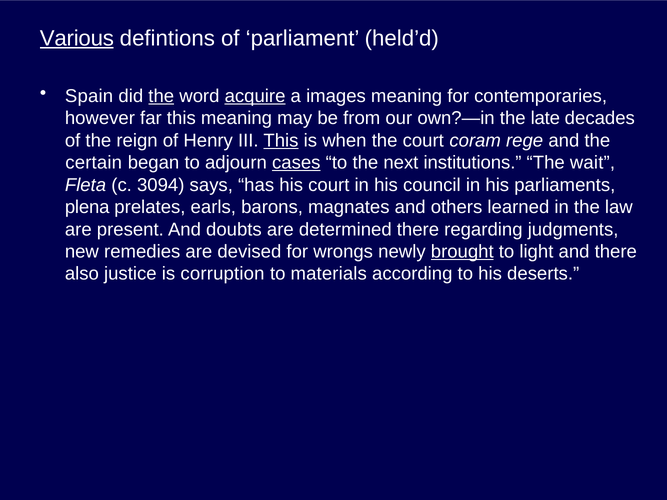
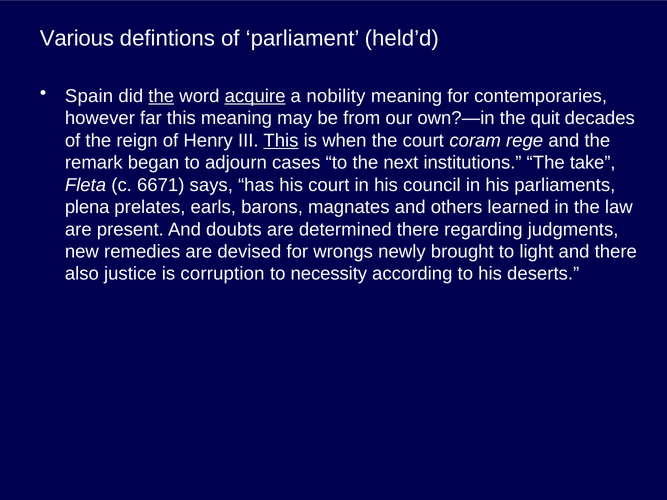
Various underline: present -> none
images: images -> nobility
late: late -> quit
certain: certain -> remark
cases underline: present -> none
wait: wait -> take
3094: 3094 -> 6671
brought underline: present -> none
materials: materials -> necessity
